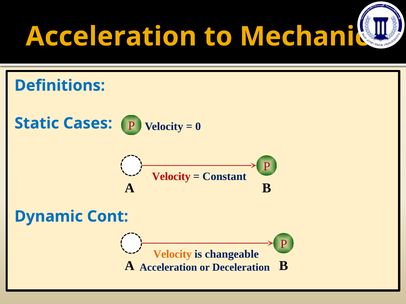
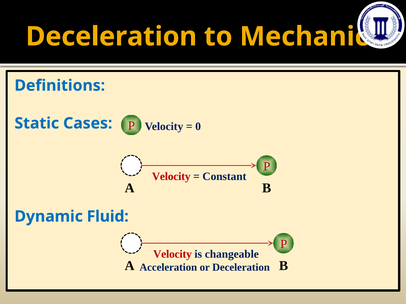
Acceleration at (111, 37): Acceleration -> Deceleration
Cont: Cont -> Fluid
Velocity at (173, 255) colour: orange -> red
